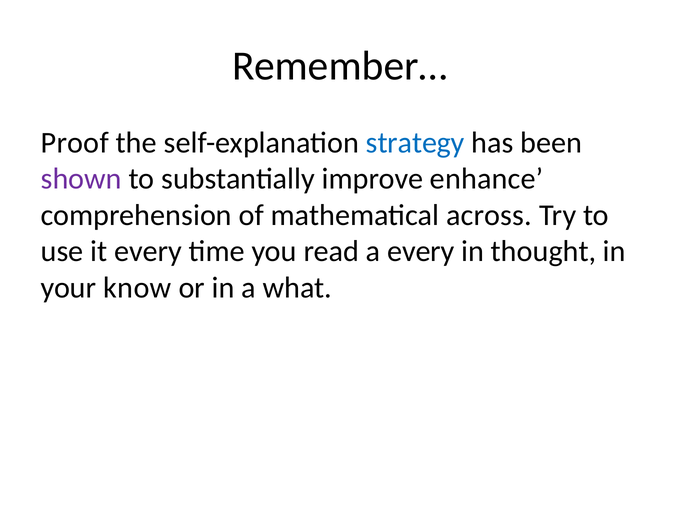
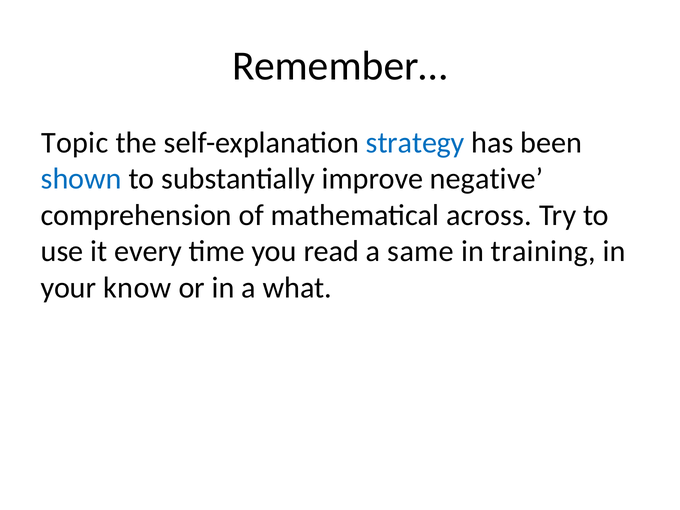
Proof: Proof -> Topic
shown colour: purple -> blue
enhance: enhance -> negative
a every: every -> same
thought: thought -> training
